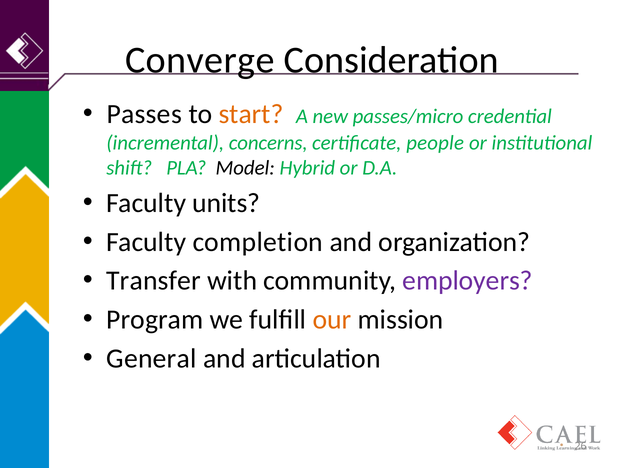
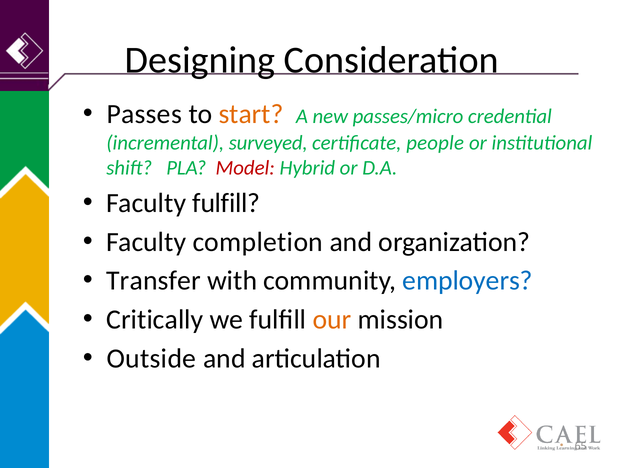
Converge: Converge -> Designing
concerns: concerns -> surveyed
Model colour: black -> red
Faculty units: units -> fulfill
employers colour: purple -> blue
Program: Program -> Critically
General: General -> Outside
26: 26 -> 65
